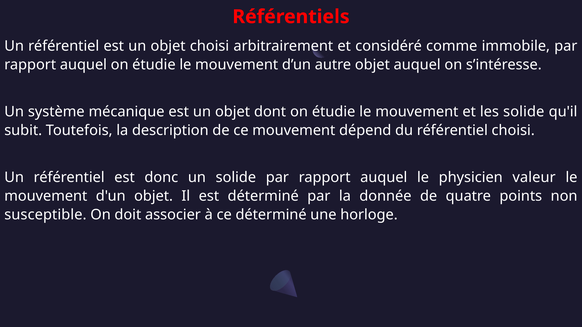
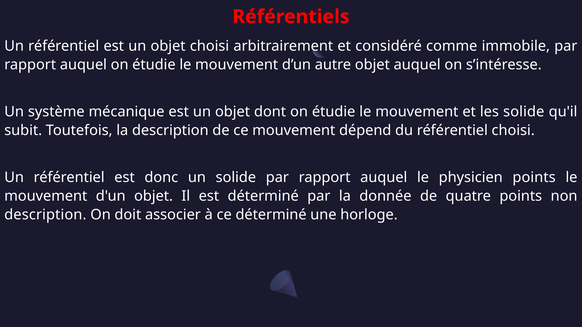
physicien valeur: valeur -> points
susceptible at (45, 215): susceptible -> description
